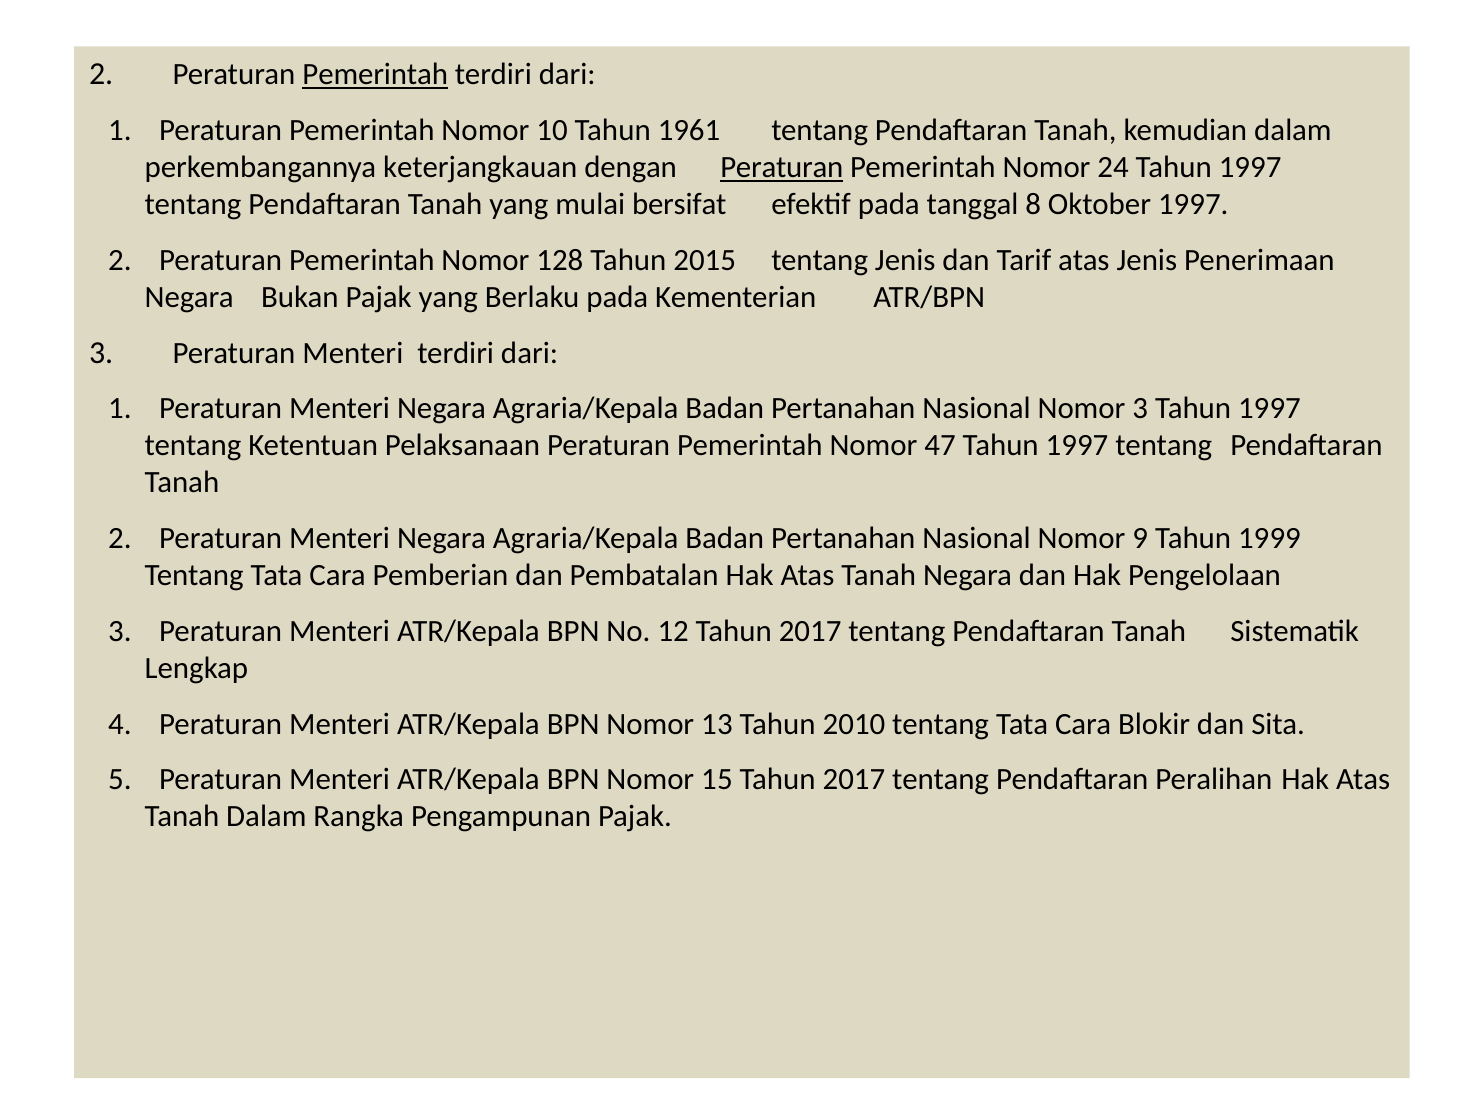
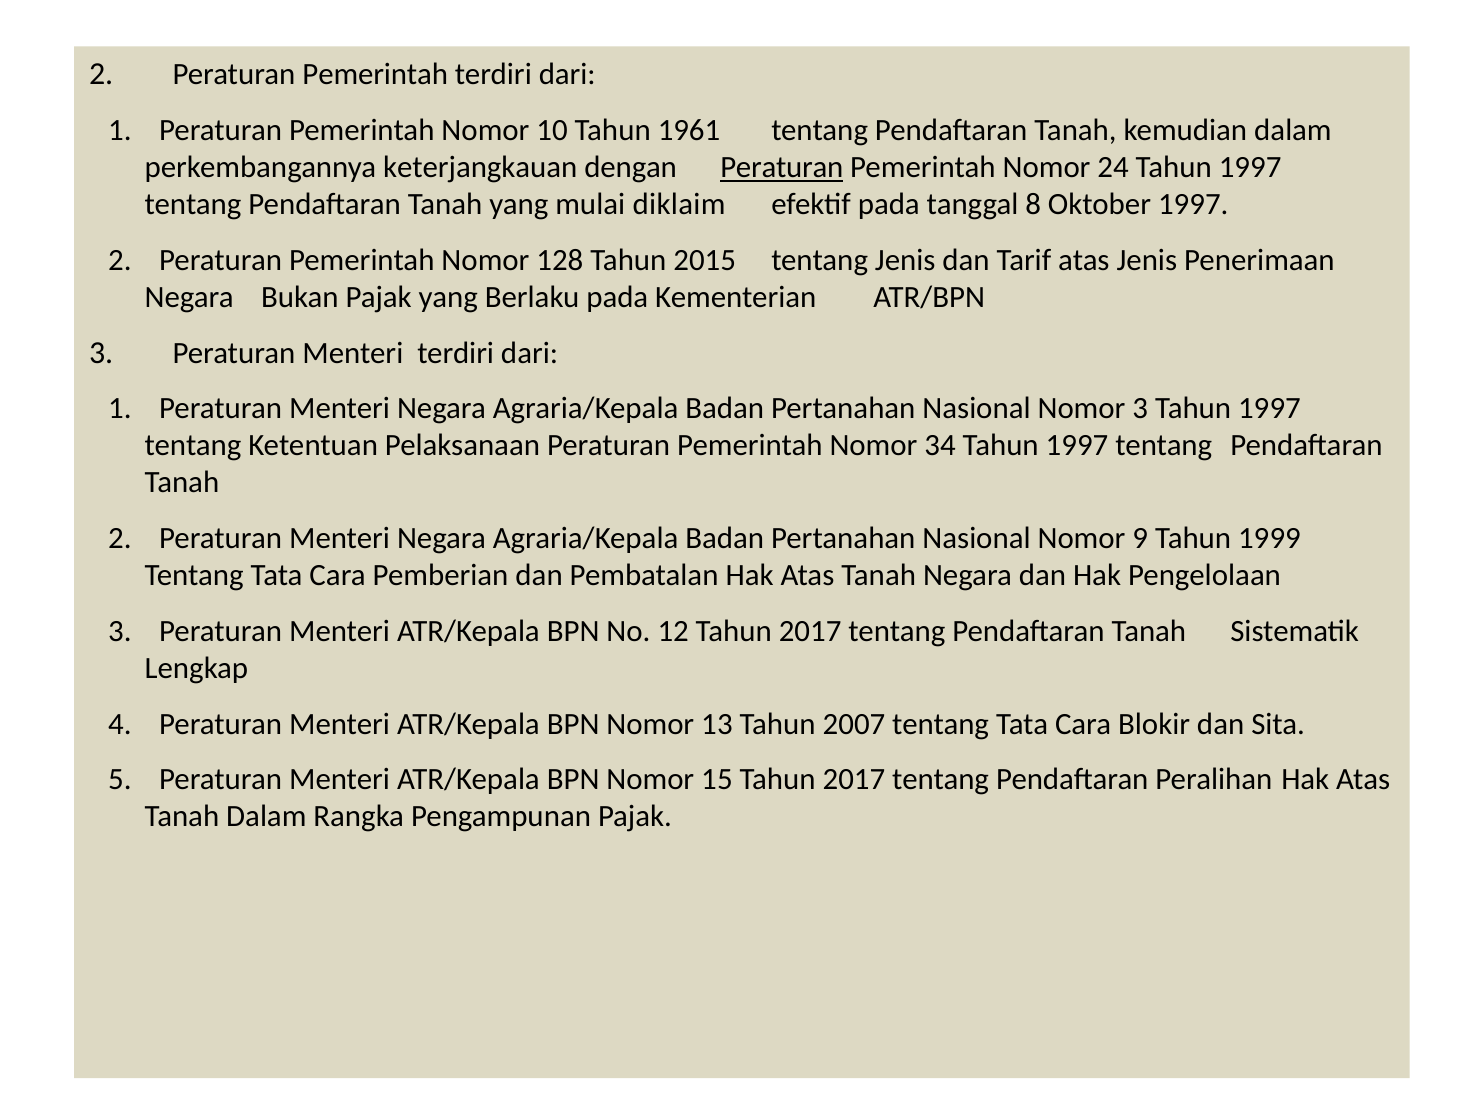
Pemerintah at (375, 75) underline: present -> none
bersifat: bersifat -> diklaim
47: 47 -> 34
2010: 2010 -> 2007
